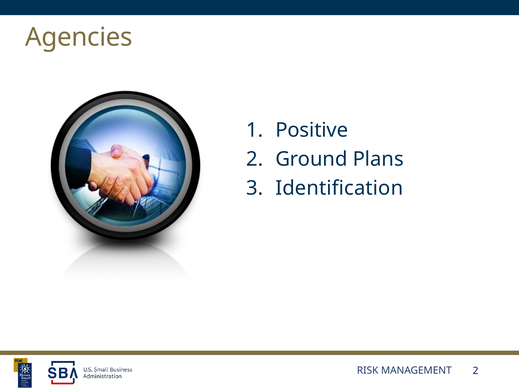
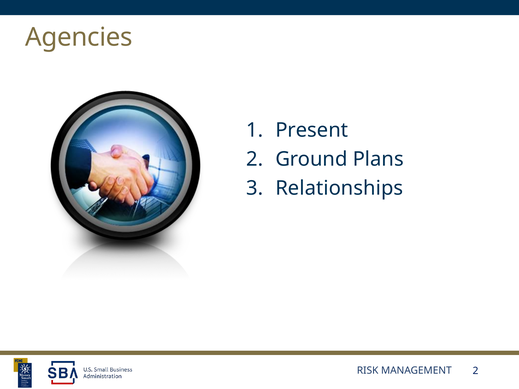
Positive: Positive -> Present
Identification: Identification -> Relationships
